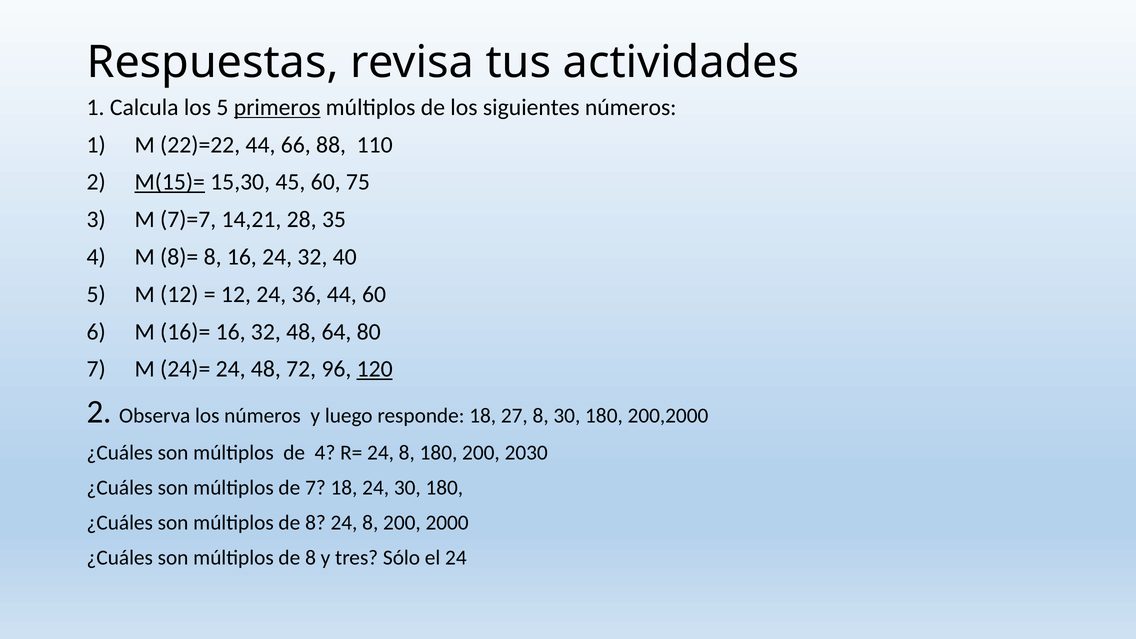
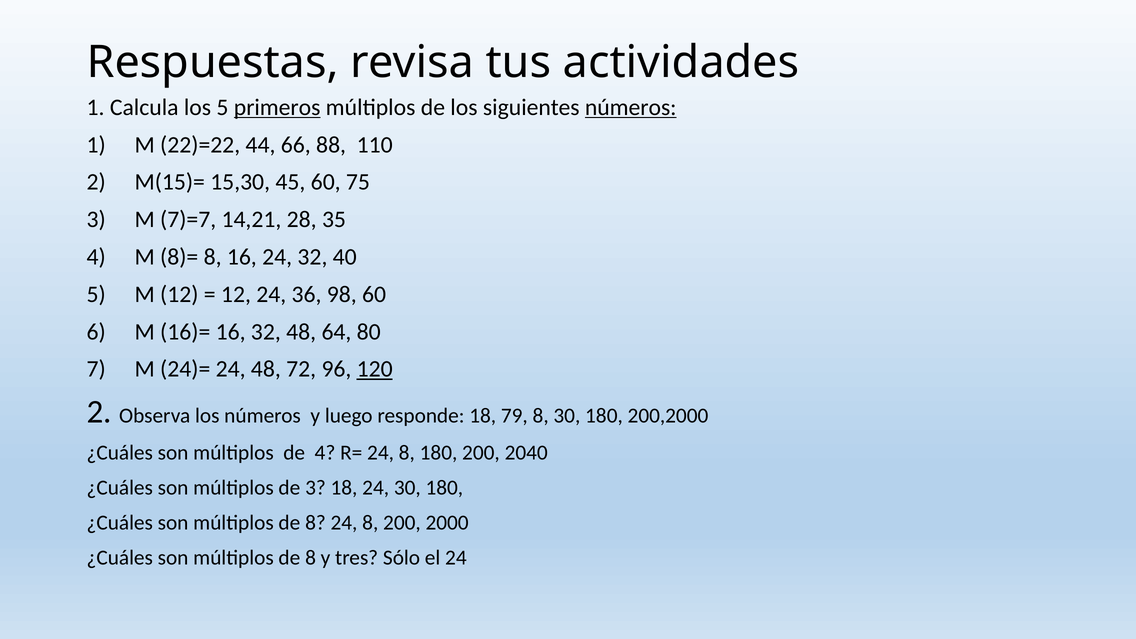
números at (631, 107) underline: none -> present
M(15)= underline: present -> none
36 44: 44 -> 98
27: 27 -> 79
2030: 2030 -> 2040
de 7: 7 -> 3
